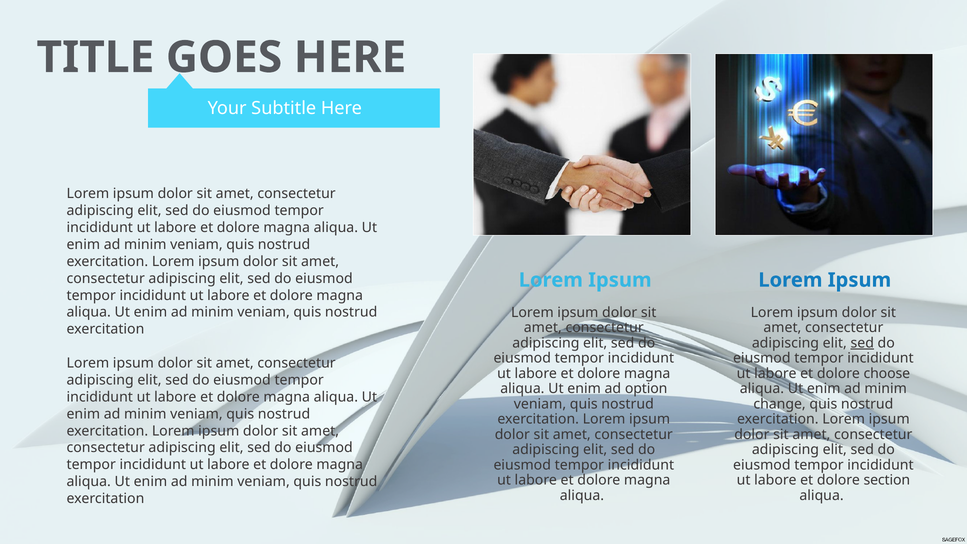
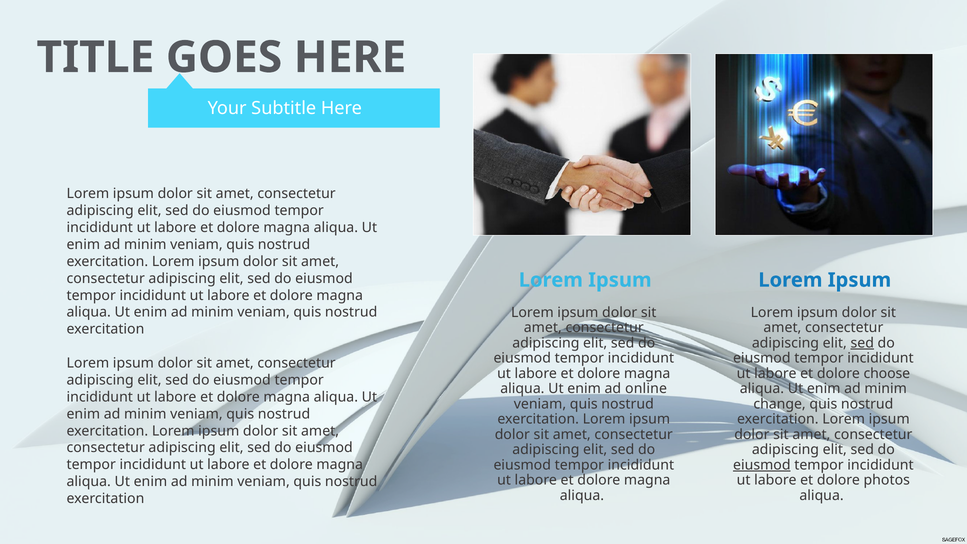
option: option -> online
eiusmod at (762, 465) underline: none -> present
section: section -> photos
